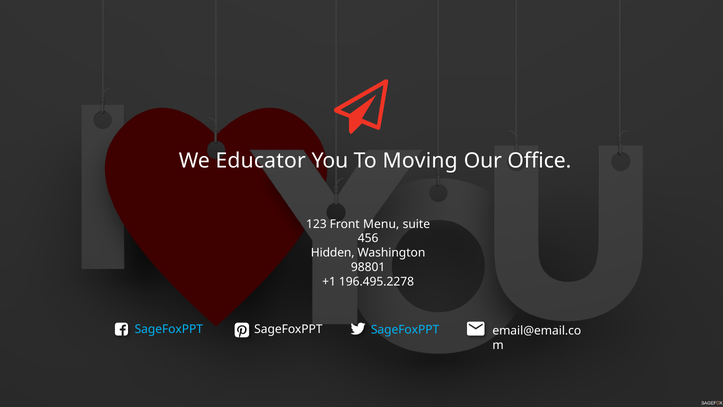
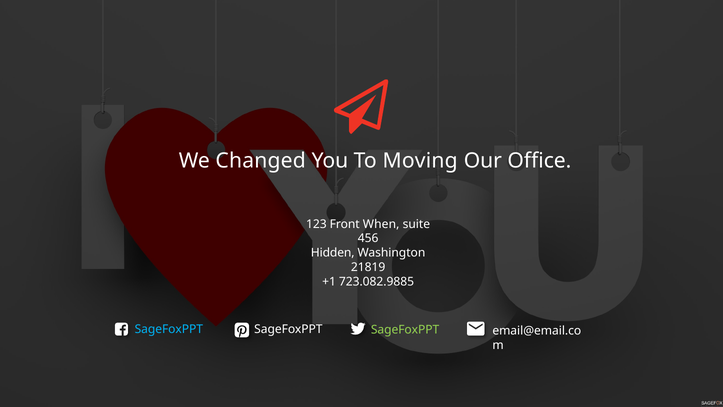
Educator: Educator -> Changed
Menu: Menu -> When
98801: 98801 -> 21819
196.495.2278: 196.495.2278 -> 723.082.9885
SageFoxPPT at (405, 330) colour: light blue -> light green
